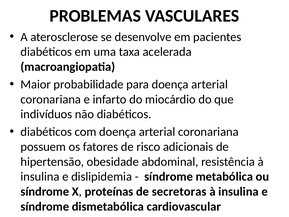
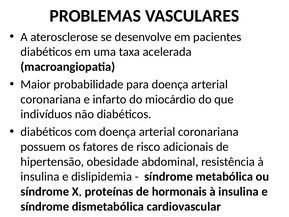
secretoras: secretoras -> hormonais
